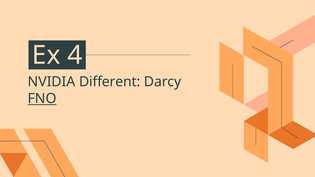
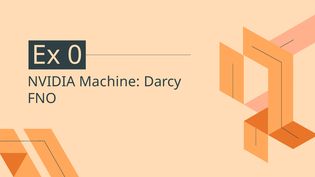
4: 4 -> 0
Different: Different -> Machine
FNO underline: present -> none
